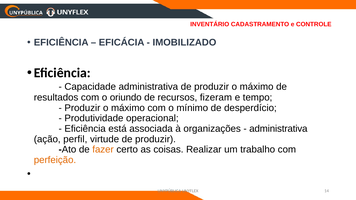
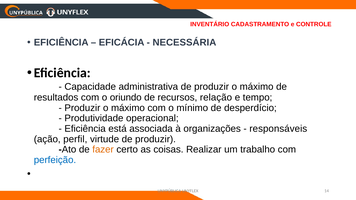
IMOBILIZADO: IMOBILIZADO -> NECESSÁRIA
fizeram: fizeram -> relação
administrativa at (278, 129): administrativa -> responsáveis
perfeição colour: orange -> blue
